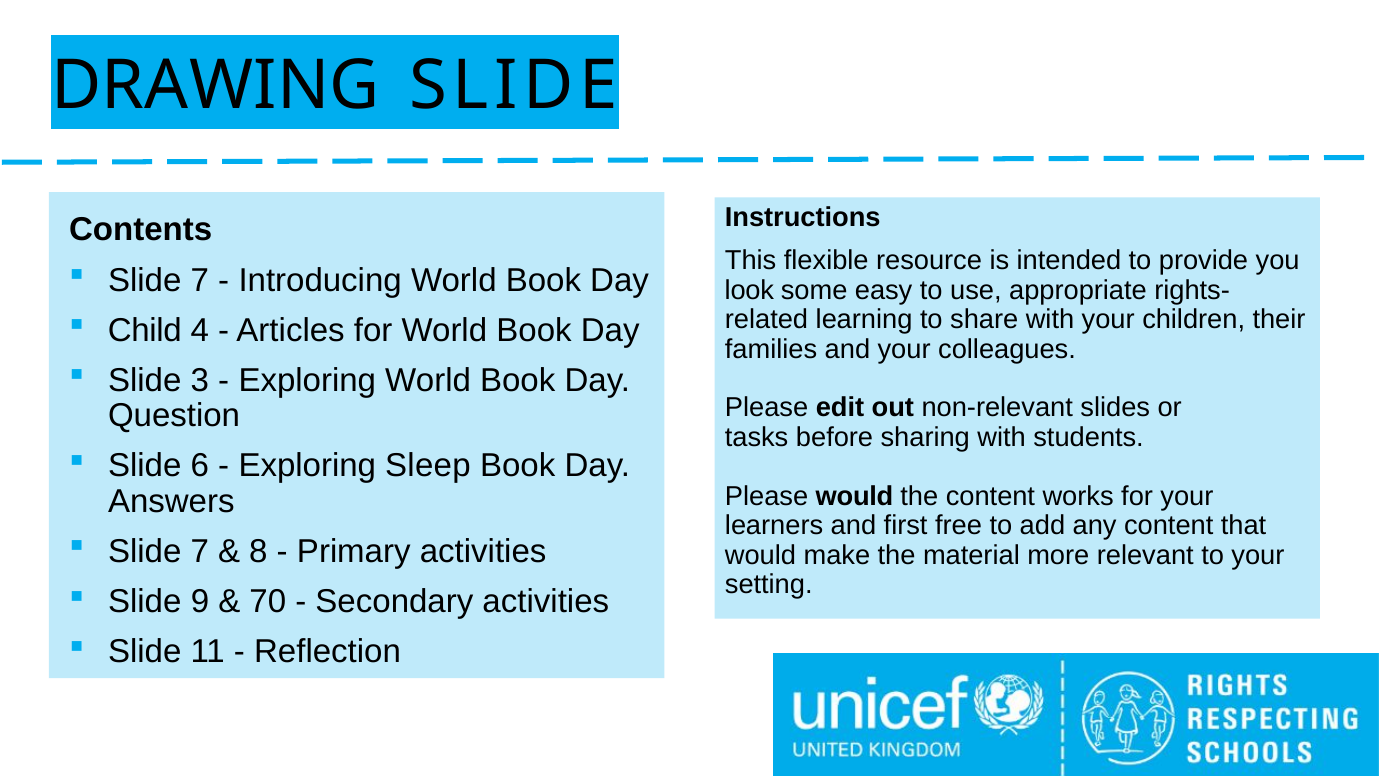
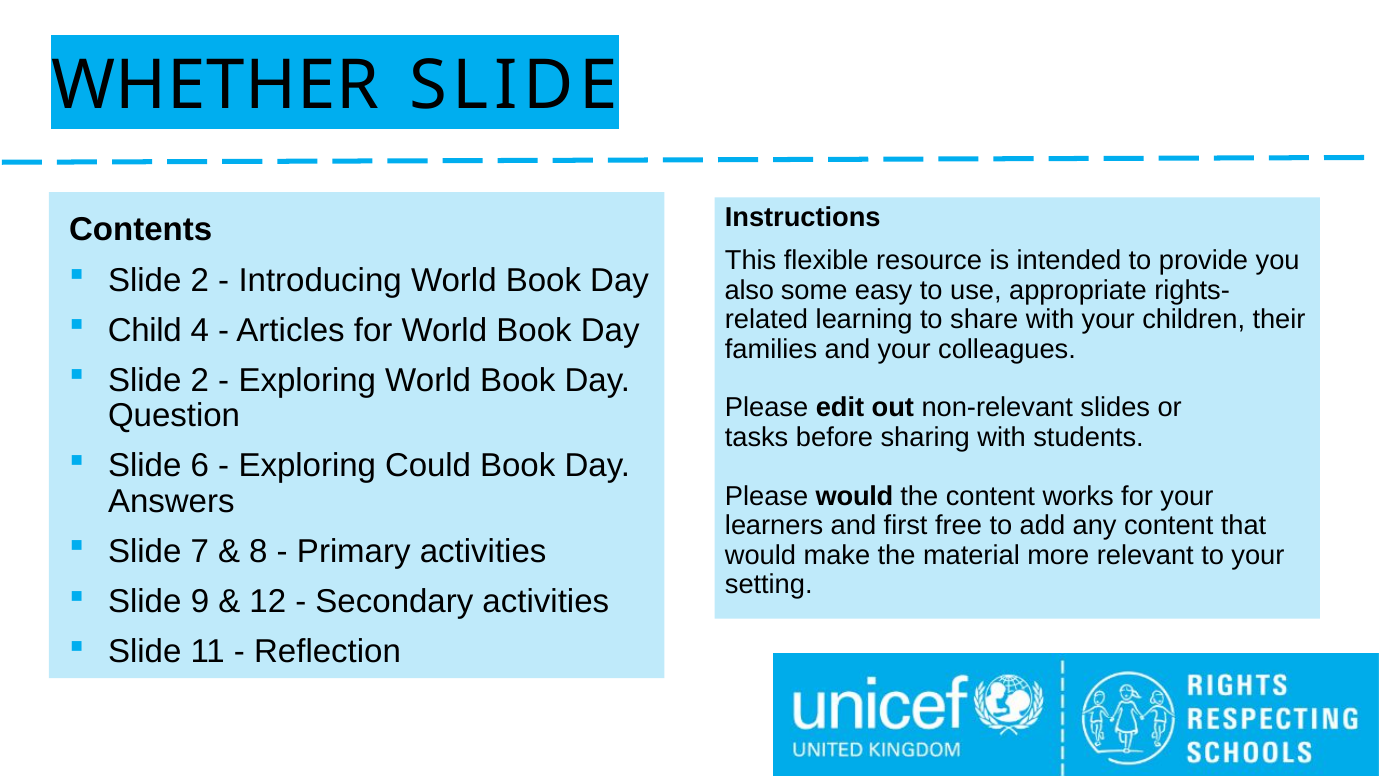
DRAWING: DRAWING -> WHETHER
7 at (200, 280): 7 -> 2
look: look -> also
3 at (200, 380): 3 -> 2
Sleep: Sleep -> Could
70: 70 -> 12
